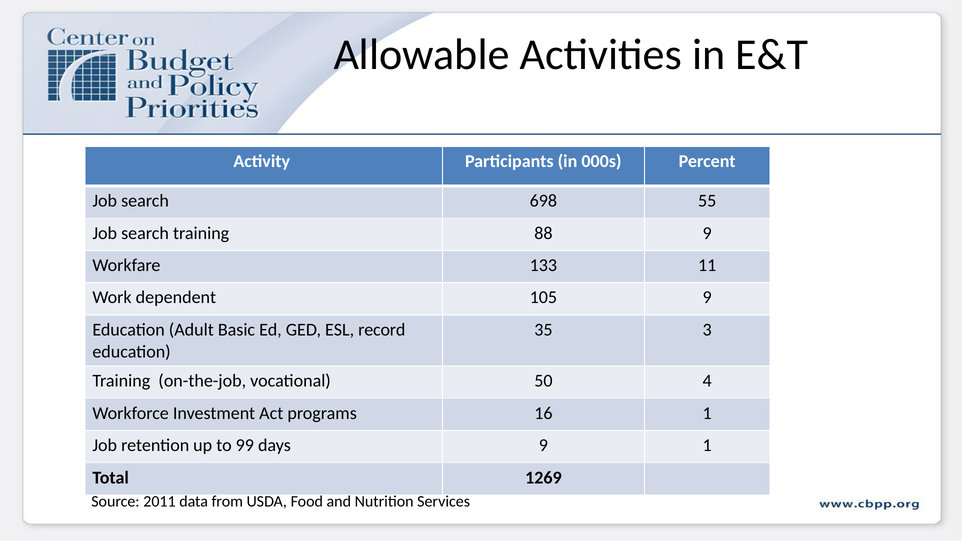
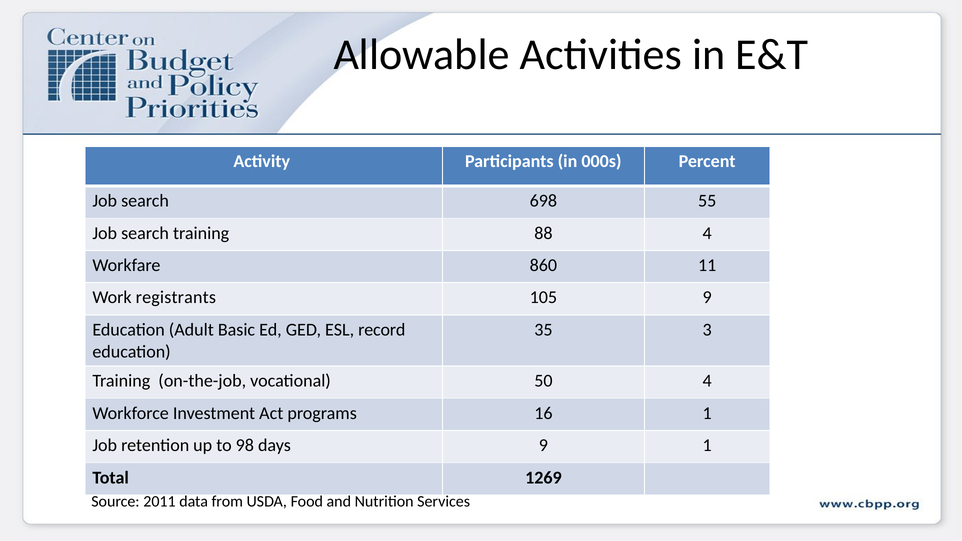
88 9: 9 -> 4
133: 133 -> 860
dependent: dependent -> registrants
99: 99 -> 98
